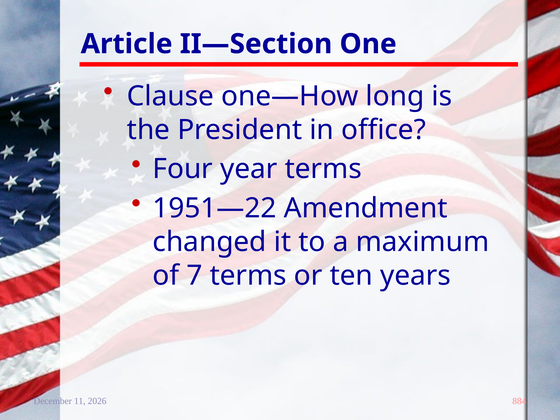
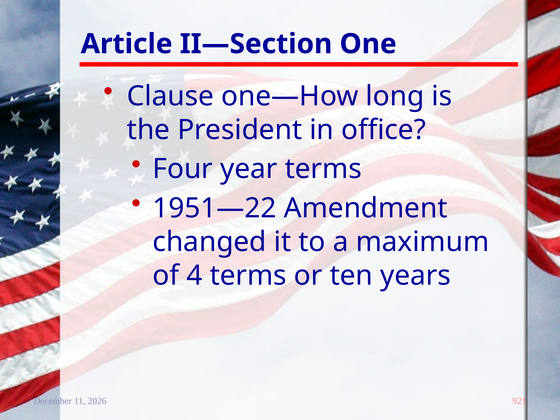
7: 7 -> 4
884: 884 -> 921
